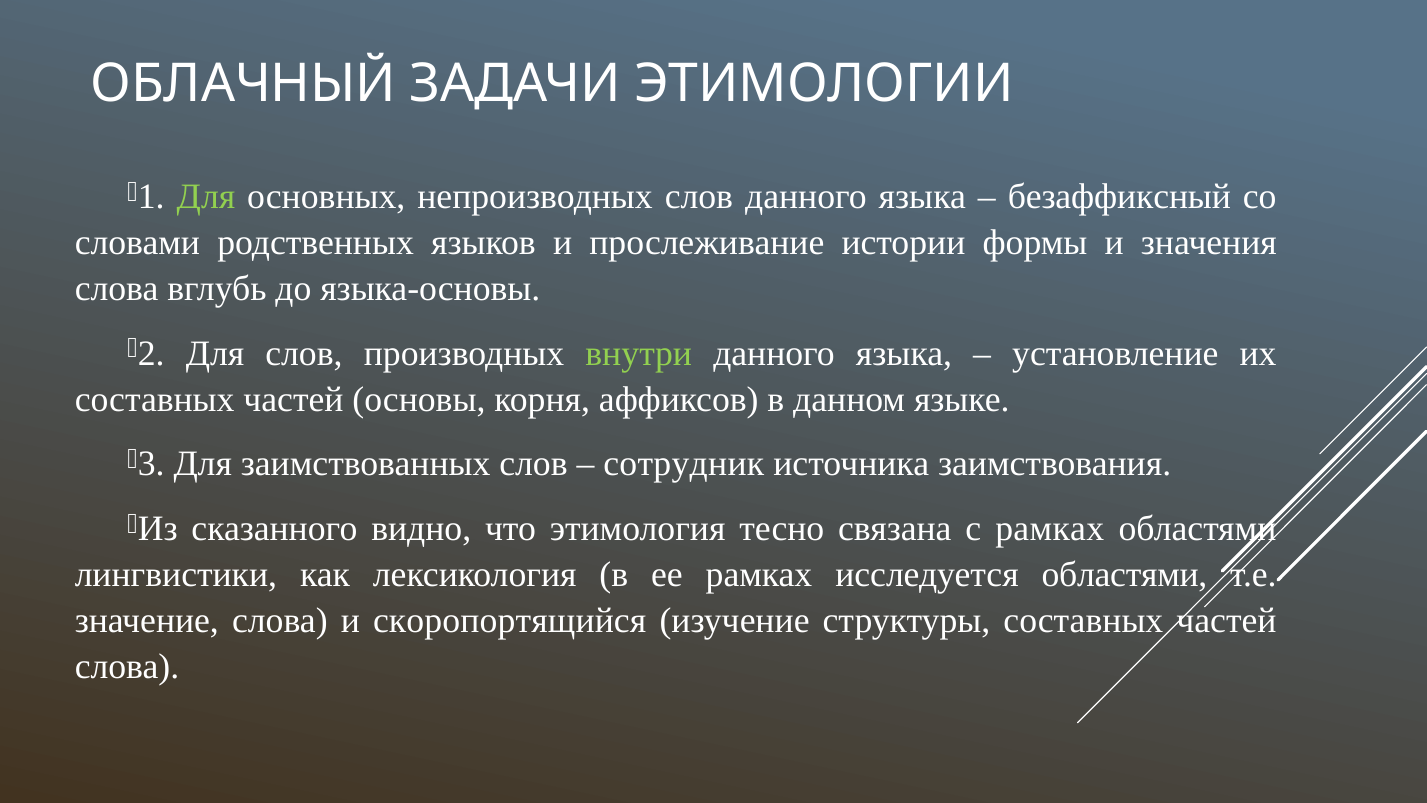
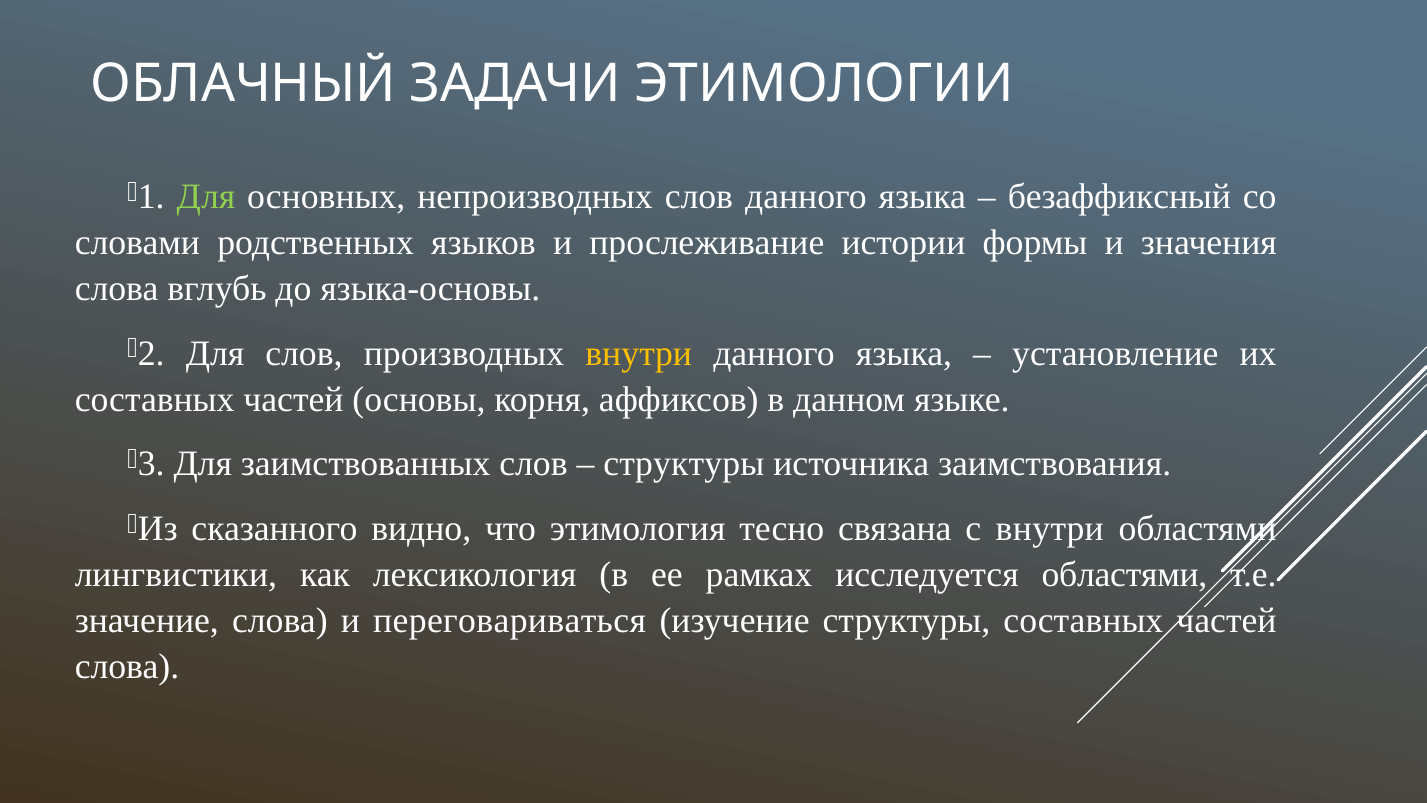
внутри at (639, 353) colour: light green -> yellow
сотрудник at (684, 464): сотрудник -> структуры
с рамках: рамках -> внутри
скоропортящийся: скоропортящийся -> переговариваться
